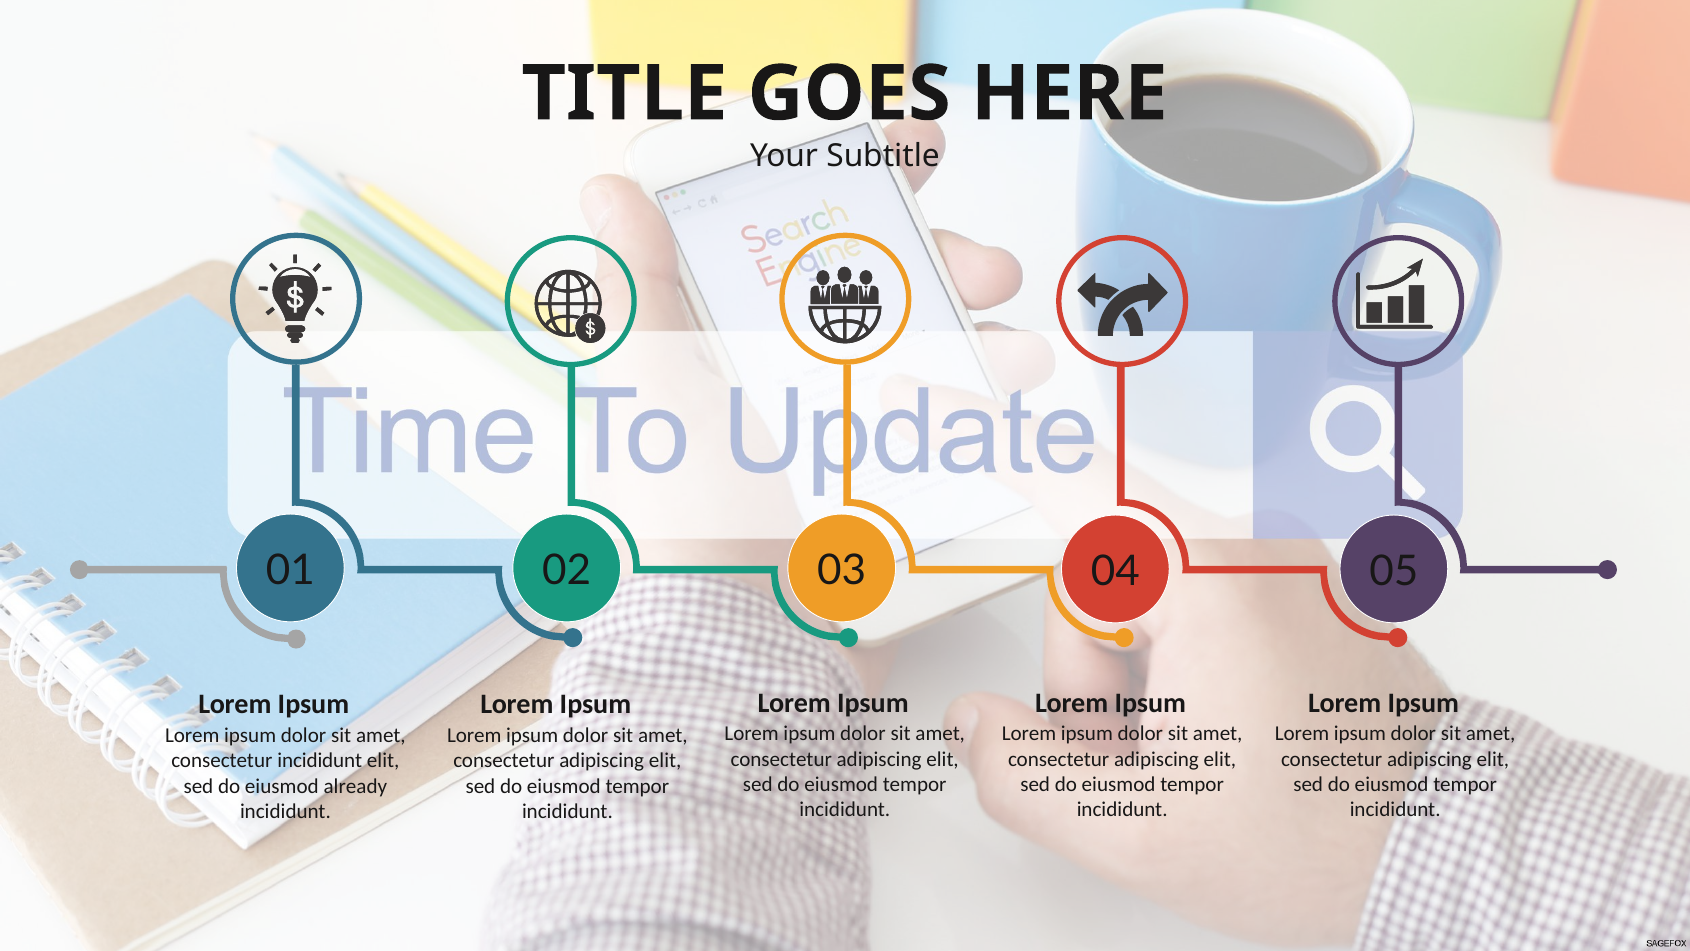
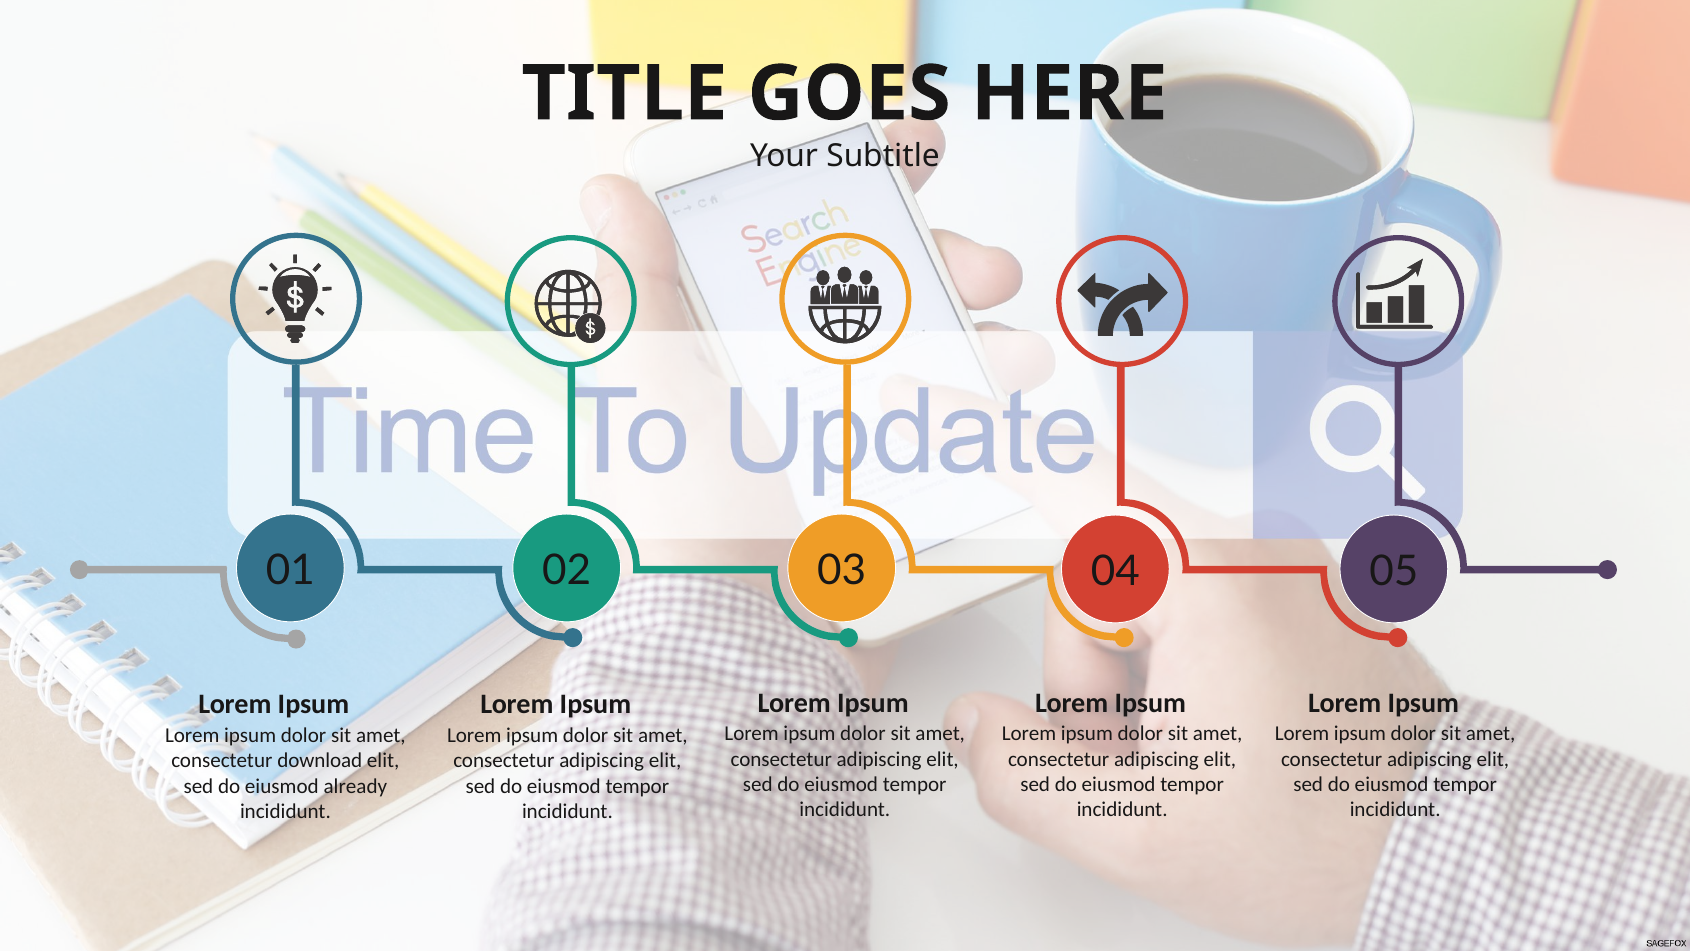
consectetur incididunt: incididunt -> download
